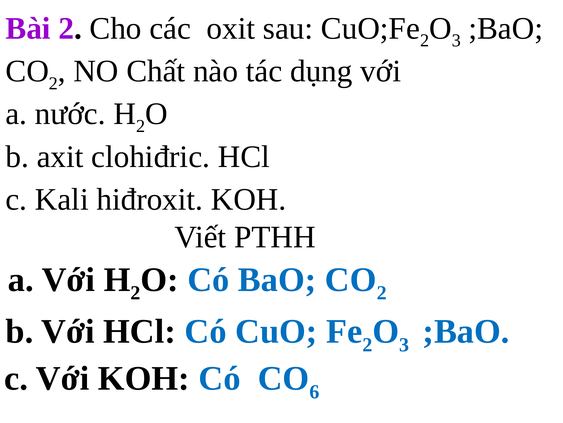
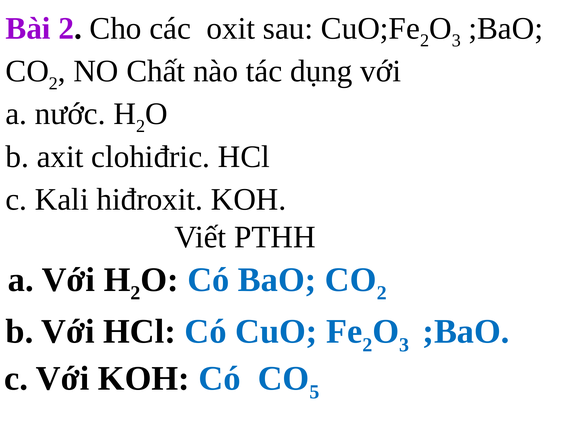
6: 6 -> 5
